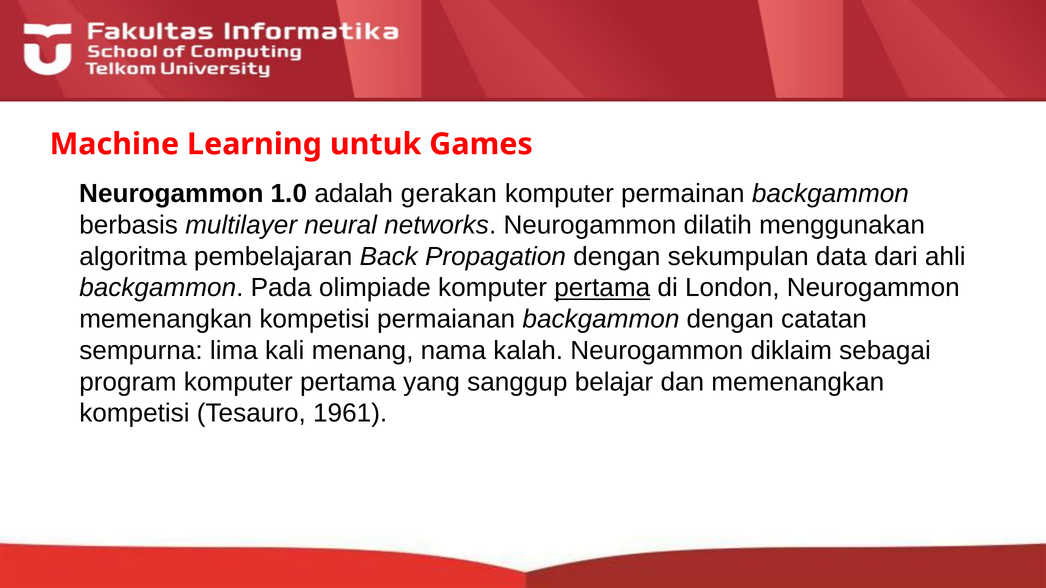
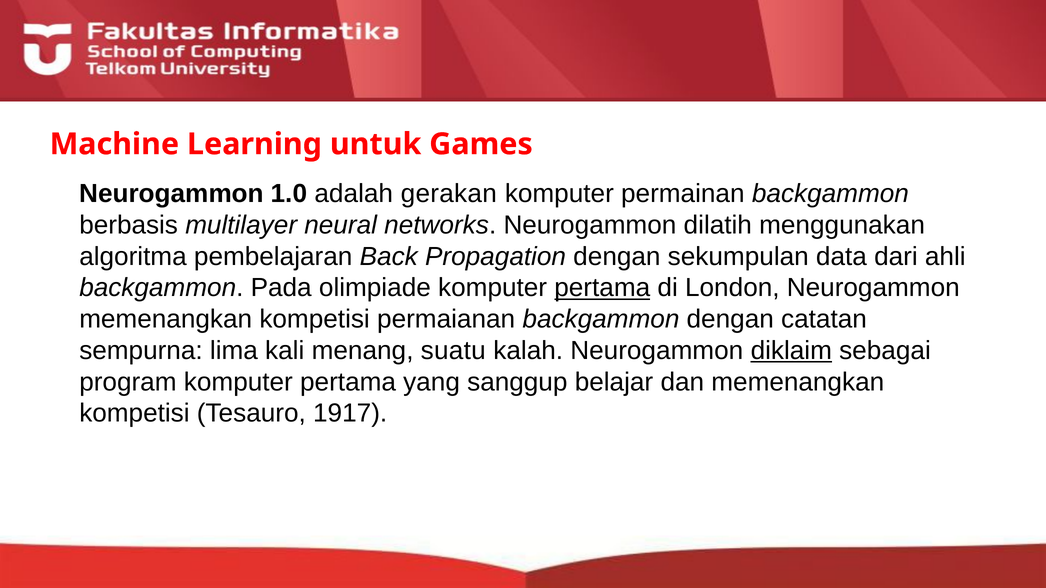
nama: nama -> suatu
diklaim underline: none -> present
1961: 1961 -> 1917
